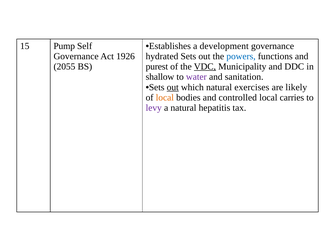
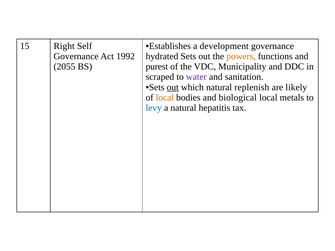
Pump: Pump -> Right
1926: 1926 -> 1992
powers colour: blue -> orange
VDC underline: present -> none
shallow: shallow -> scraped
exercises: exercises -> replenish
controlled: controlled -> biological
carries: carries -> metals
levy colour: purple -> blue
